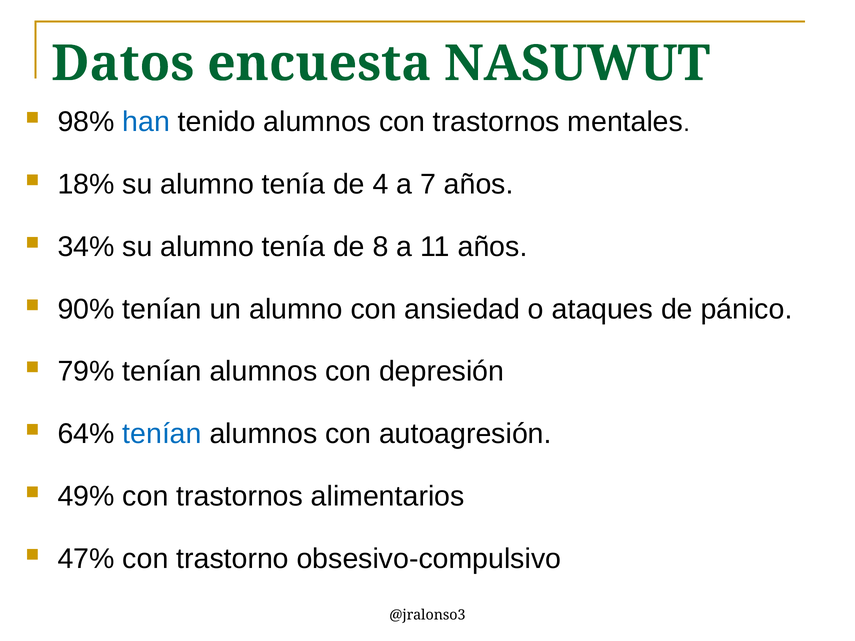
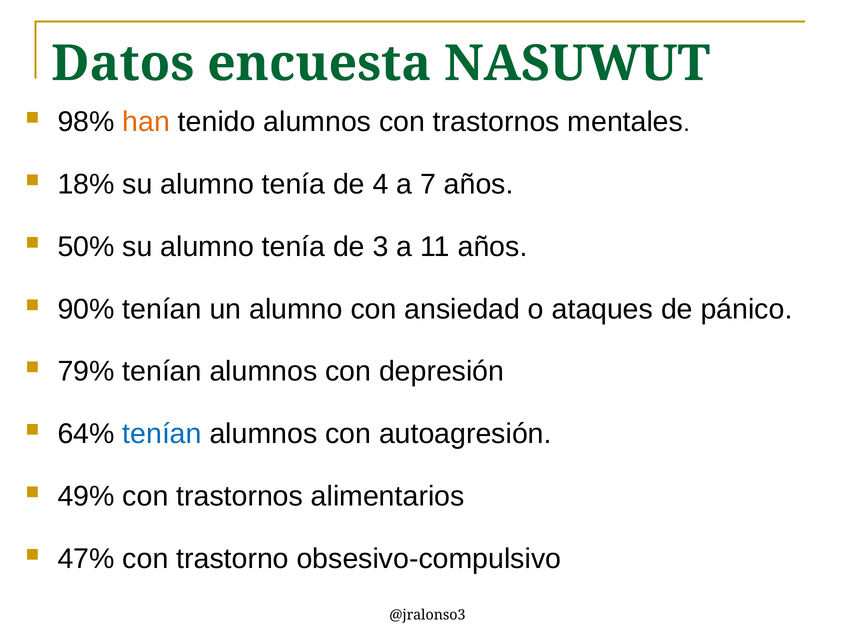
han colour: blue -> orange
34%: 34% -> 50%
8: 8 -> 3
